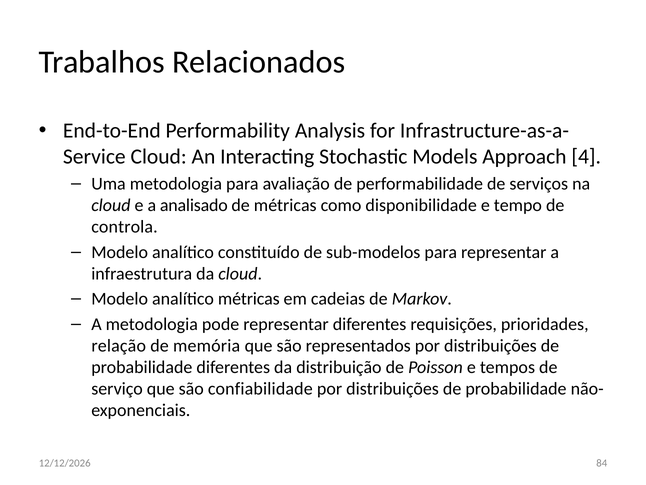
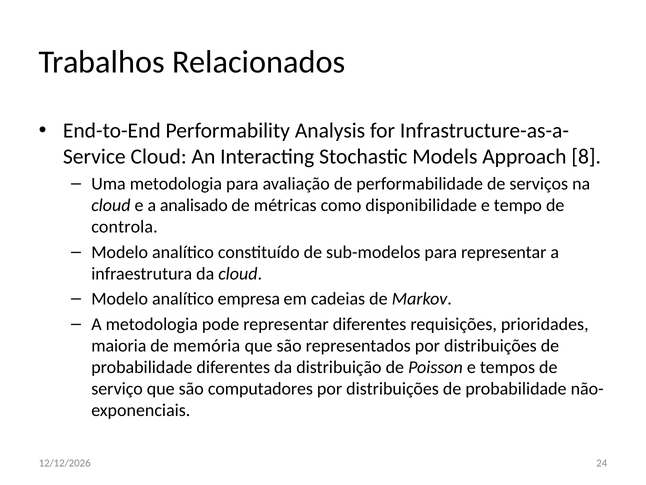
4: 4 -> 8
analítico métricas: métricas -> empresa
relação: relação -> maioria
confiabilidade: confiabilidade -> computadores
84: 84 -> 24
